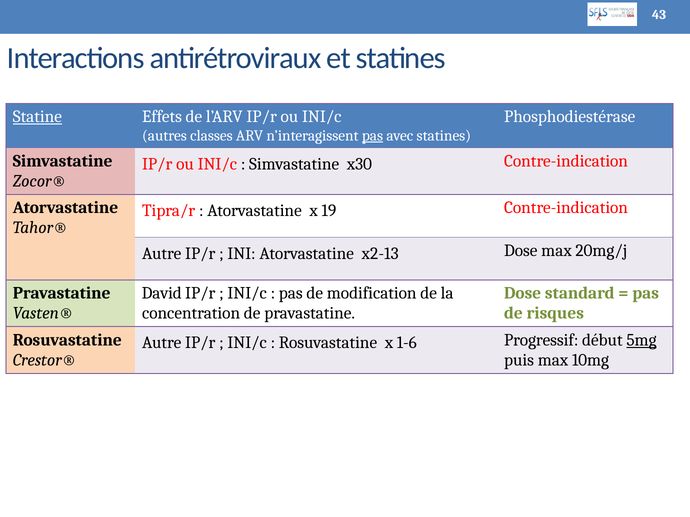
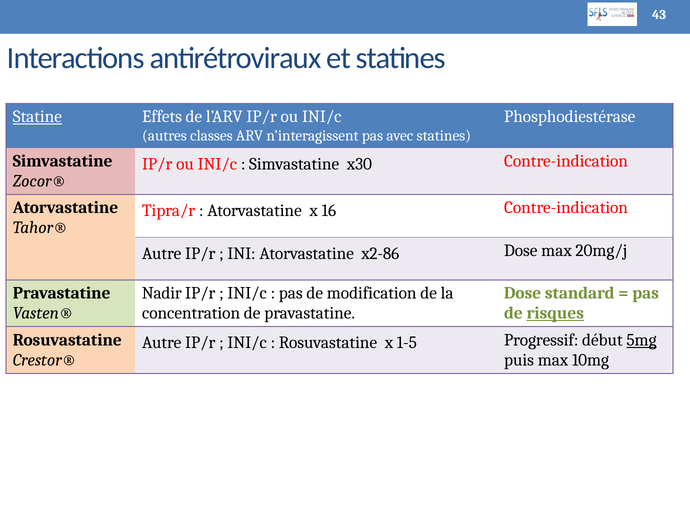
pas at (372, 136) underline: present -> none
19: 19 -> 16
x2-13: x2-13 -> x2-86
David: David -> Nadir
risques underline: none -> present
1-6: 1-6 -> 1-5
